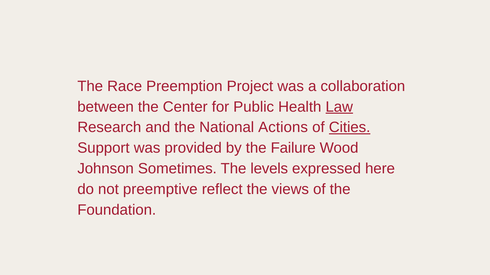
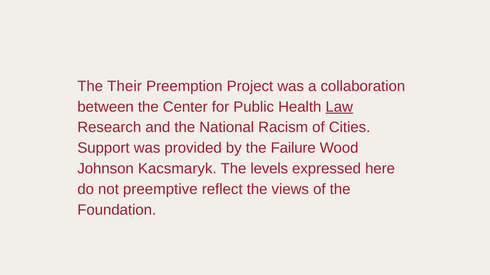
Race: Race -> Their
Actions: Actions -> Racism
Cities underline: present -> none
Sometimes: Sometimes -> Kacsmaryk
